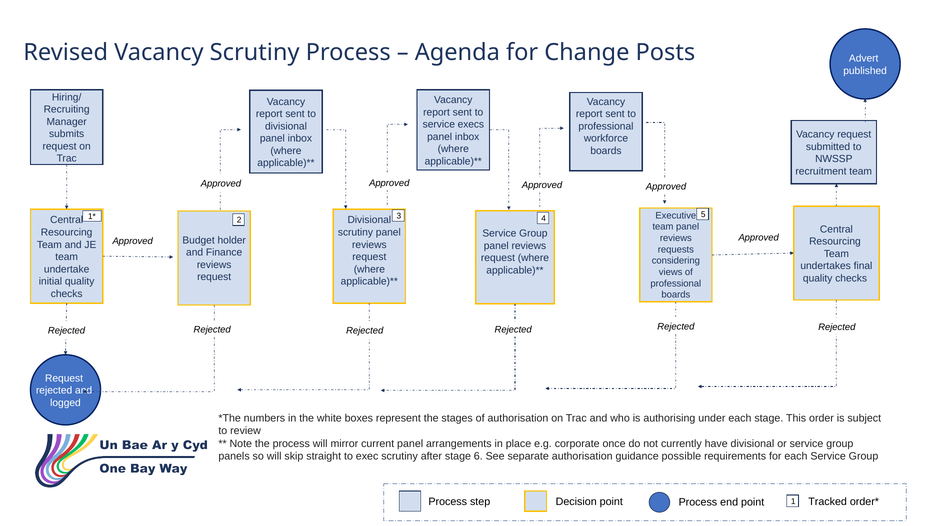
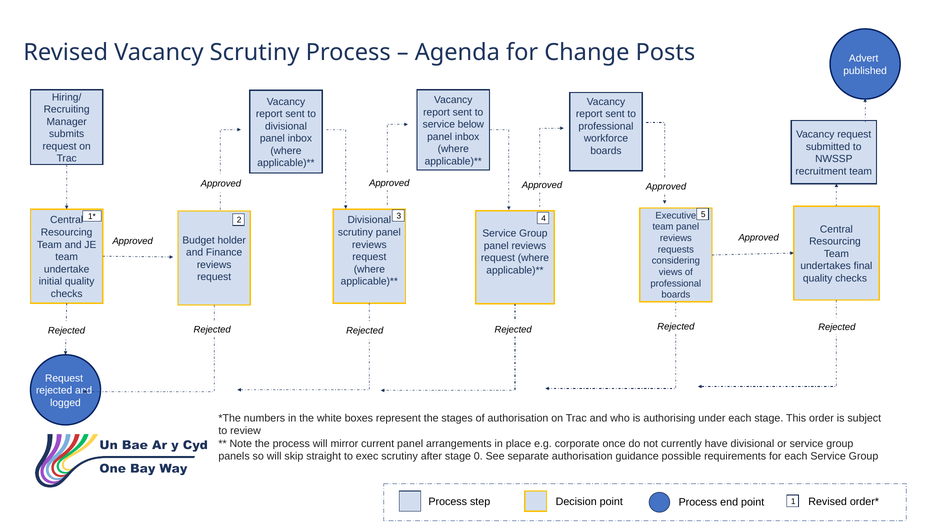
execs: execs -> below
6: 6 -> 0
1 Tracked: Tracked -> Revised
